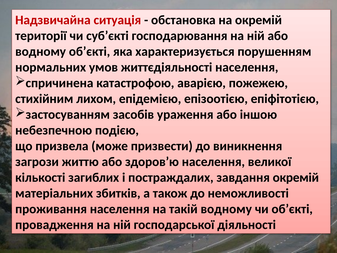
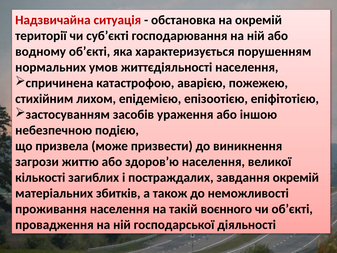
такій водному: водному -> воєнного
